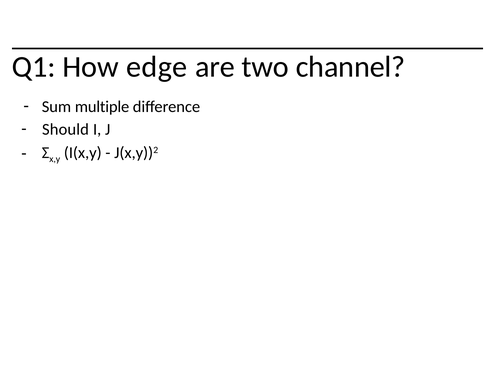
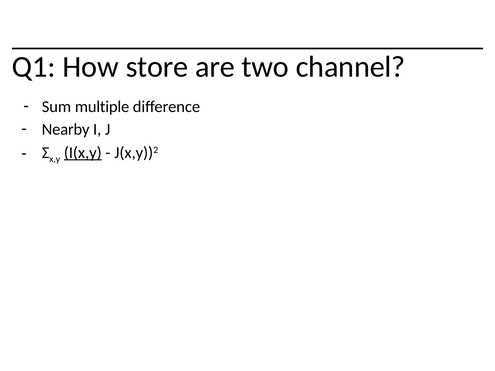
edge: edge -> store
Should: Should -> Nearby
I(x,y underline: none -> present
